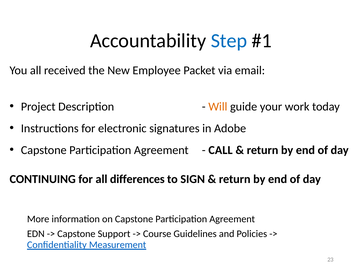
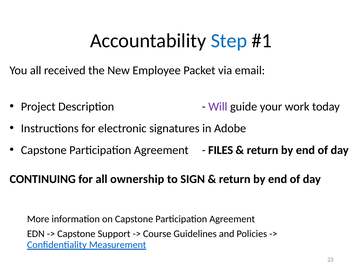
Will colour: orange -> purple
CALL: CALL -> FILES
differences: differences -> ownership
